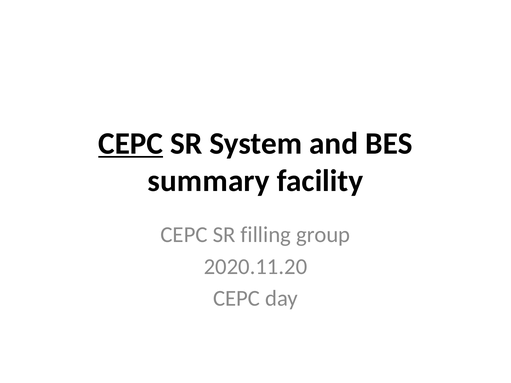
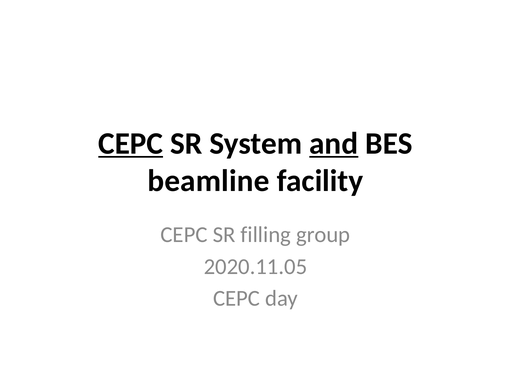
and underline: none -> present
summary: summary -> beamline
2020.11.20: 2020.11.20 -> 2020.11.05
